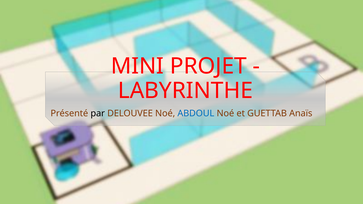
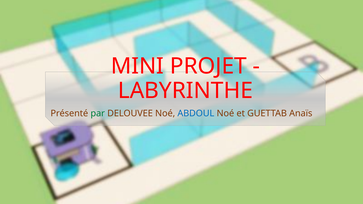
par colour: black -> green
